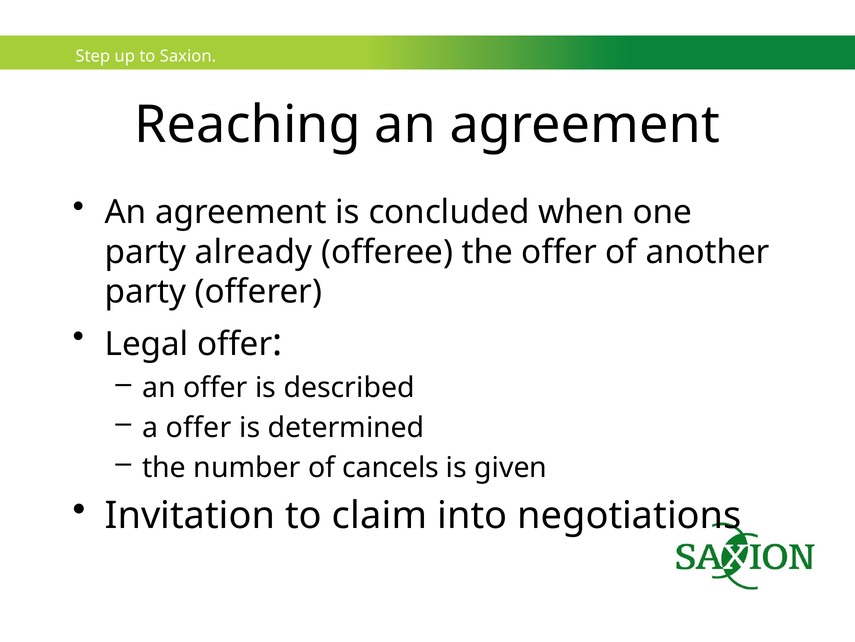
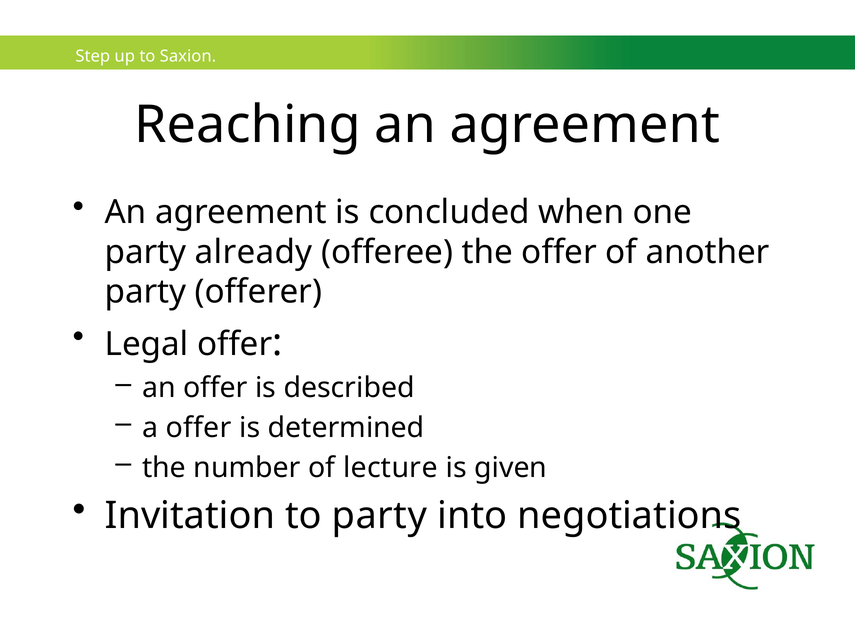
cancels: cancels -> lecture
to claim: claim -> party
